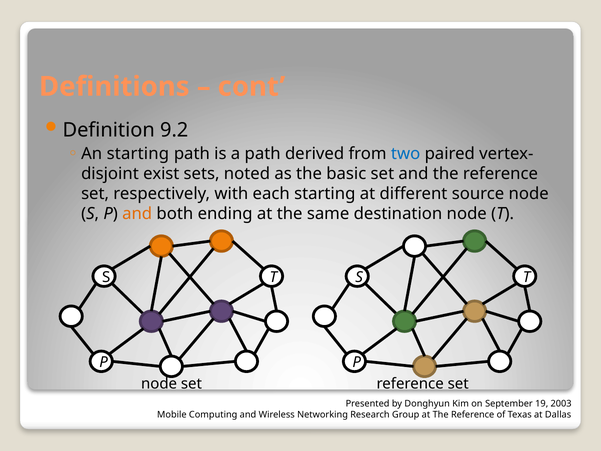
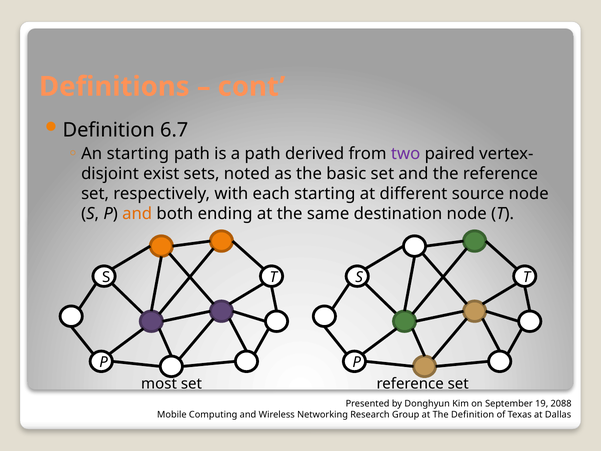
9.2: 9.2 -> 6.7
two colour: blue -> purple
node at (159, 384): node -> most
2003: 2003 -> 2088
at The Reference: Reference -> Definition
